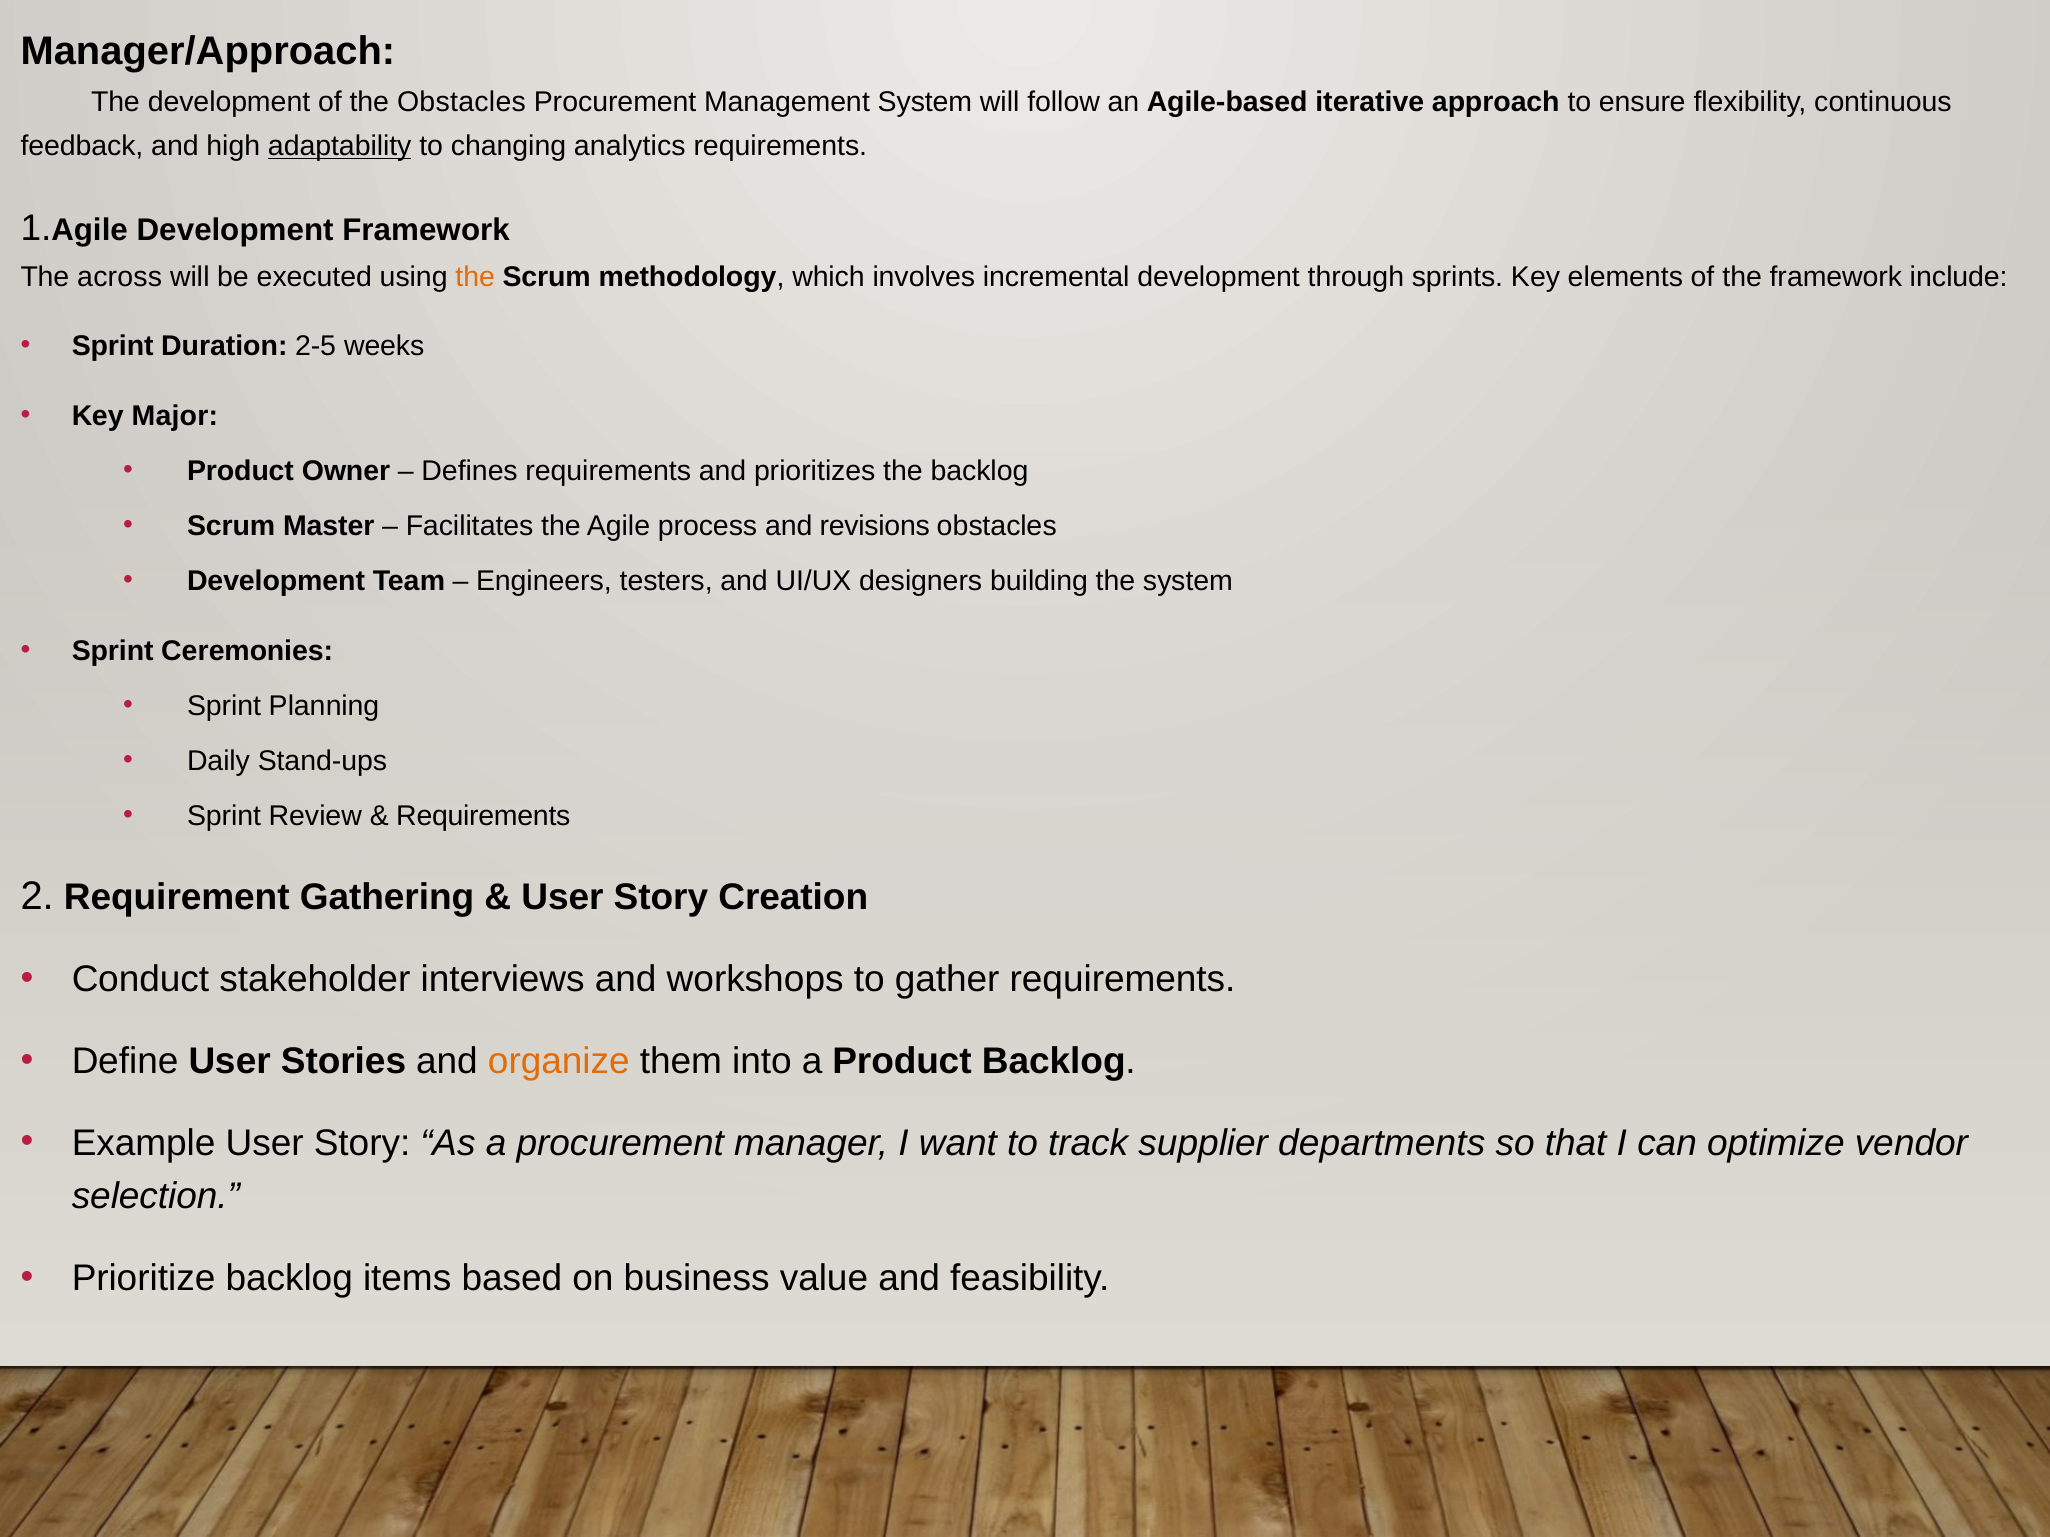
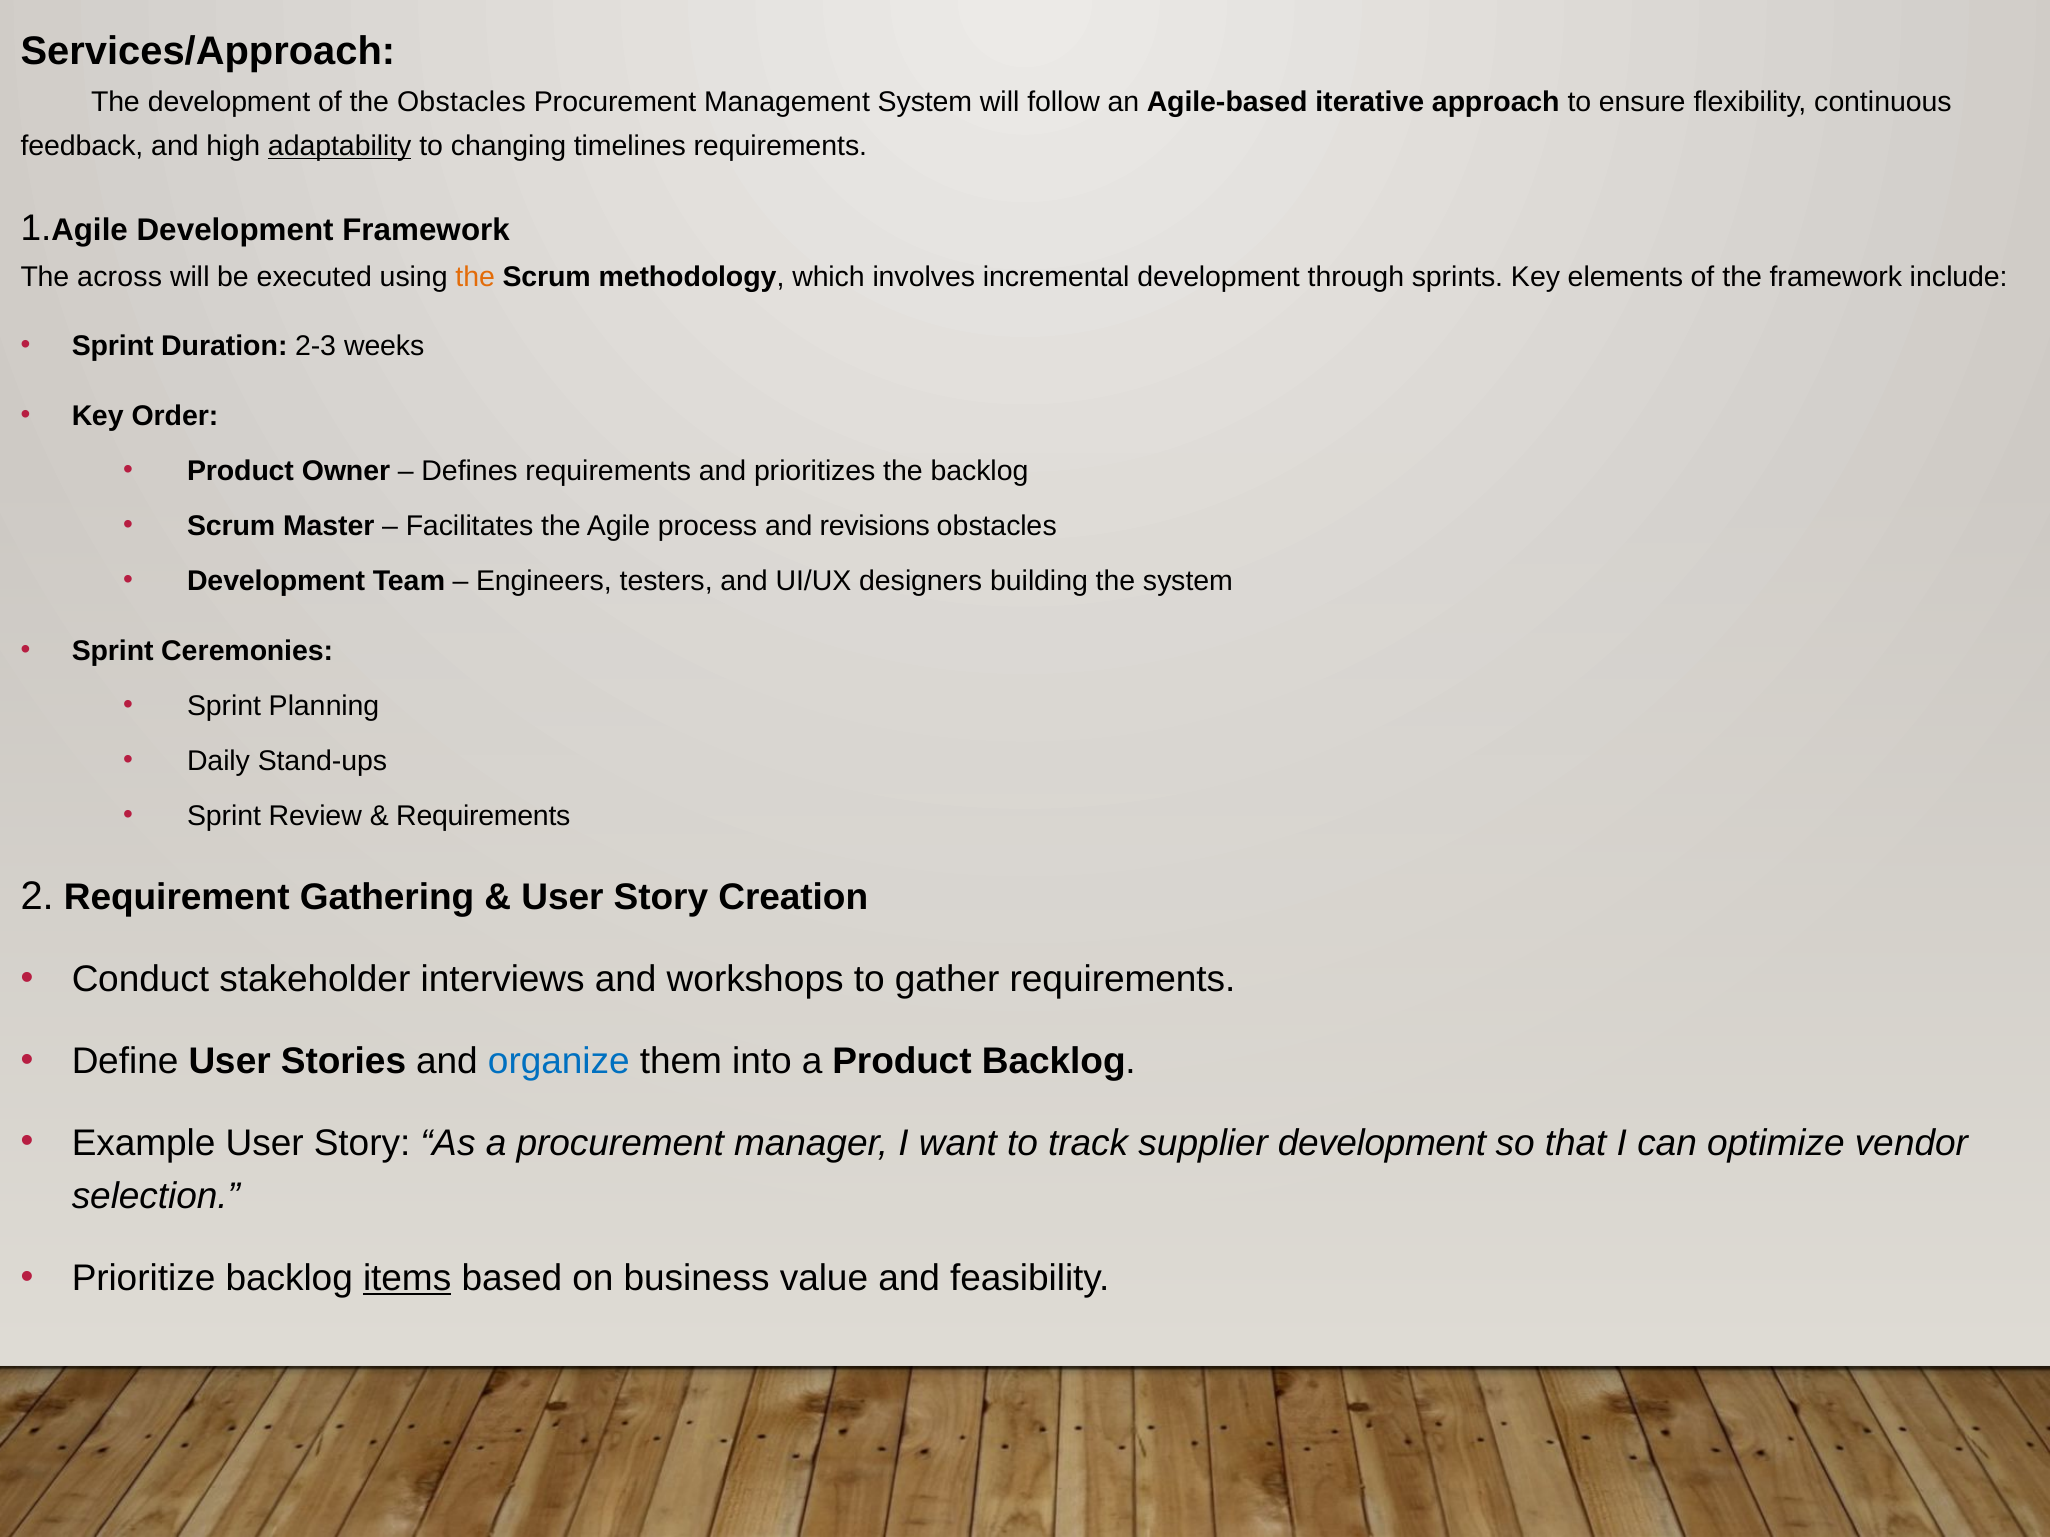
Manager/Approach: Manager/Approach -> Services/Approach
analytics: analytics -> timelines
2-5: 2-5 -> 2-3
Major: Major -> Order
organize colour: orange -> blue
supplier departments: departments -> development
items underline: none -> present
